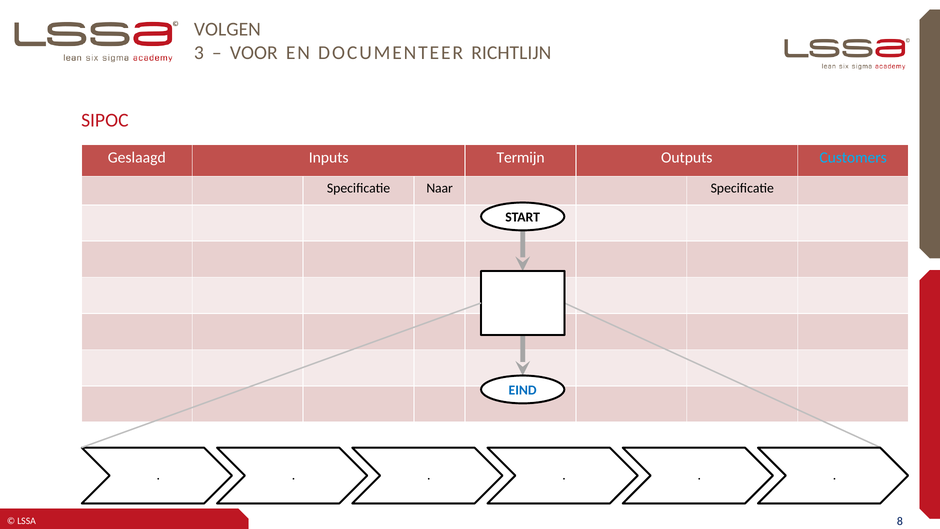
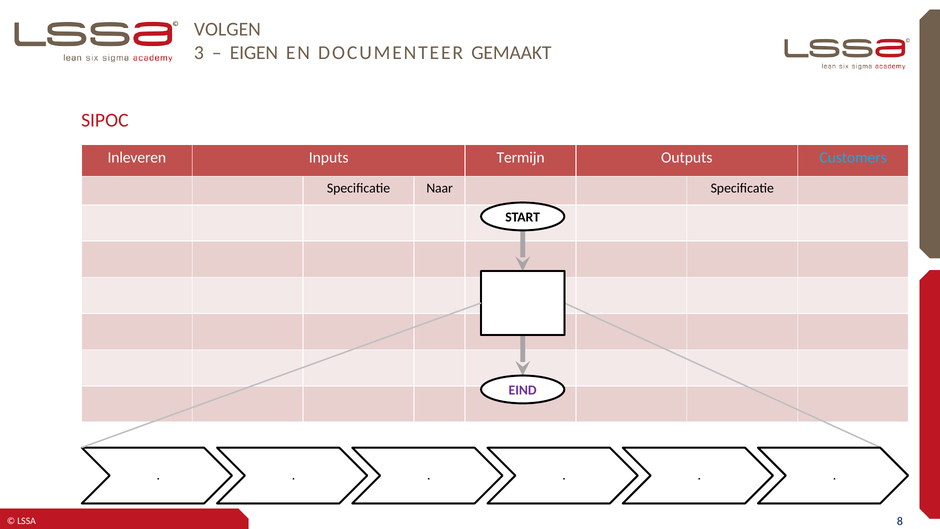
VOOR: VOOR -> EIGEN
RICHTLIJN: RICHTLIJN -> GEMAAKT
Geslaagd: Geslaagd -> Inleveren
EIND colour: blue -> purple
